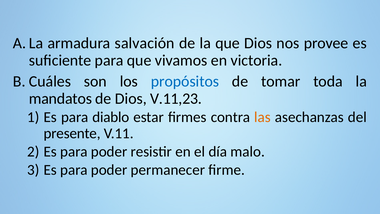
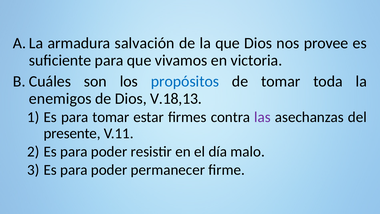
mandatos: mandatos -> enemigos
V.11,23: V.11,23 -> V.18,13
para diablo: diablo -> tomar
las colour: orange -> purple
